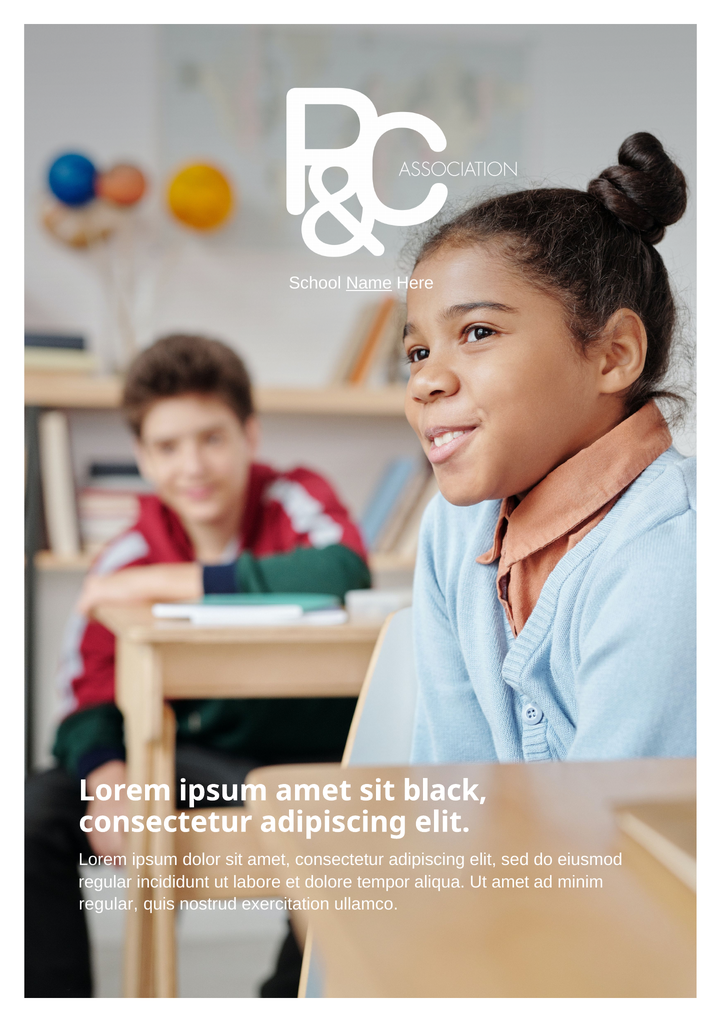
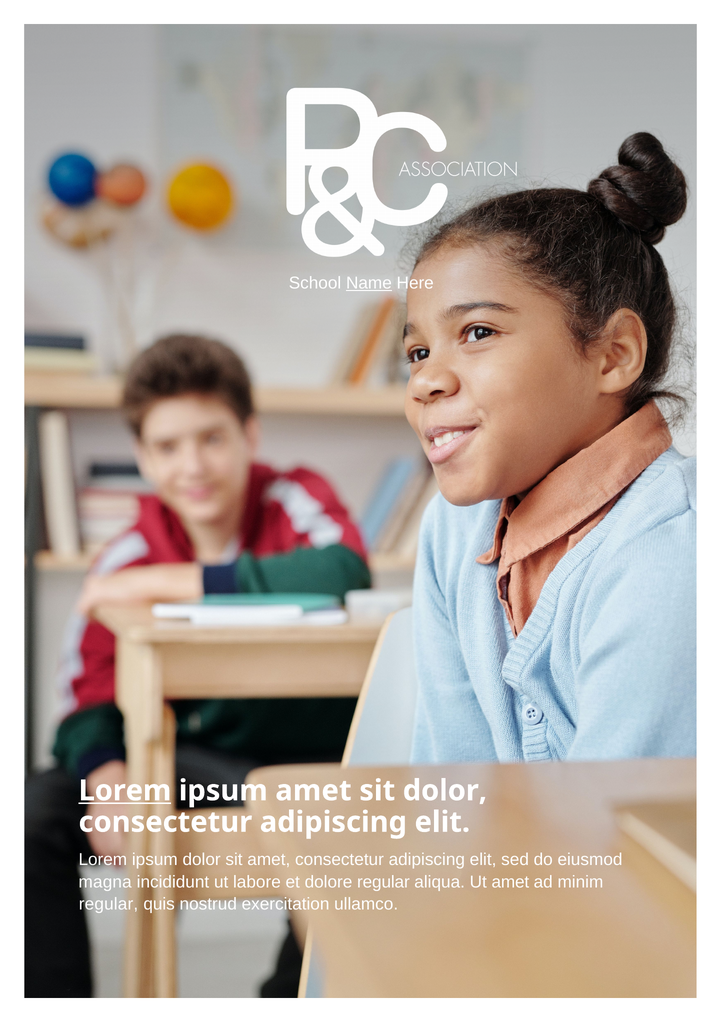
Lorem at (125, 790) underline: none -> present
sit black: black -> dolor
regular at (105, 881): regular -> magna
dolore tempor: tempor -> regular
